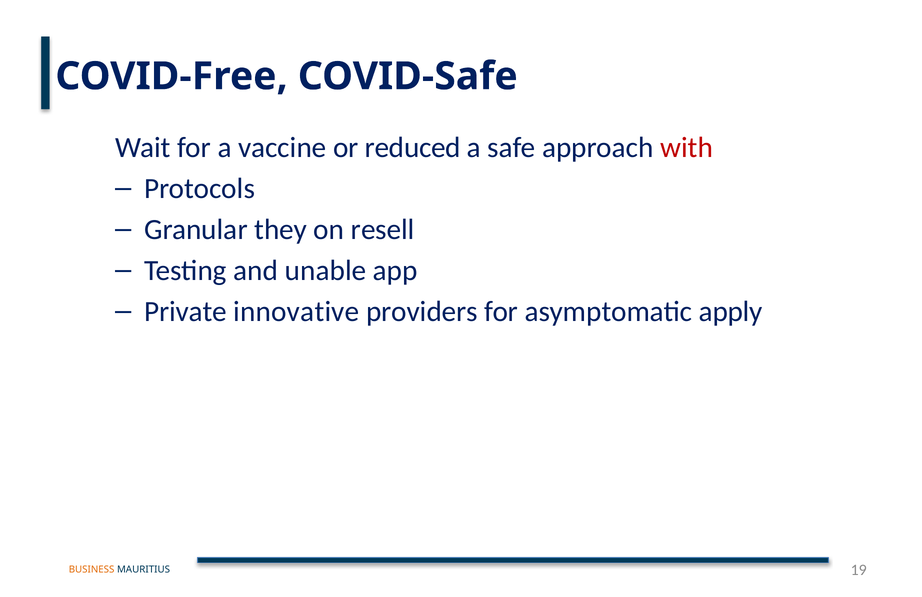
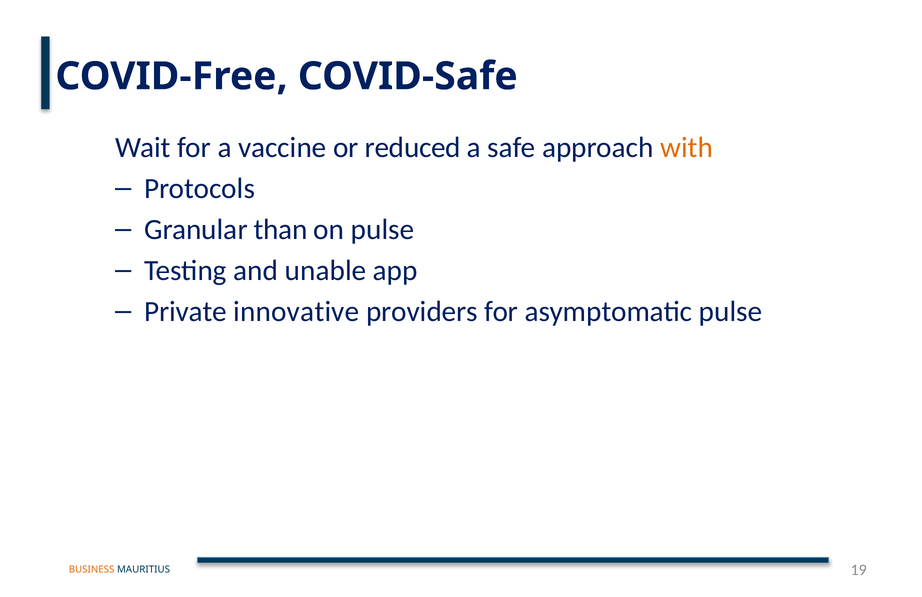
with colour: red -> orange
they: they -> than
on resell: resell -> pulse
asymptomatic apply: apply -> pulse
